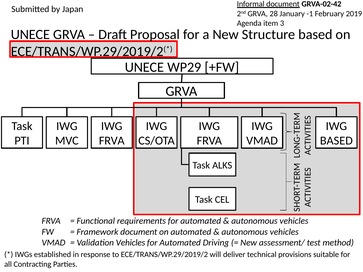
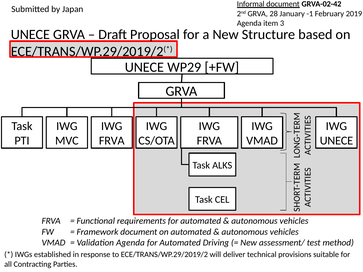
BASED at (336, 141): BASED -> UNECE
Validation Vehicles: Vehicles -> Agenda
